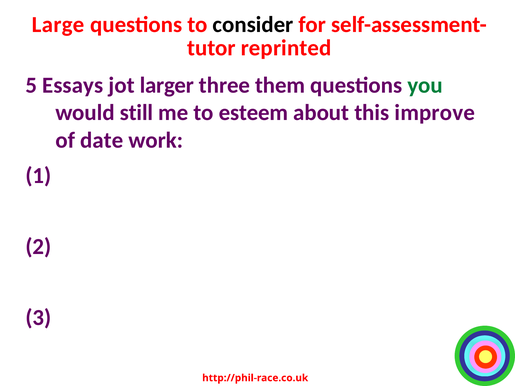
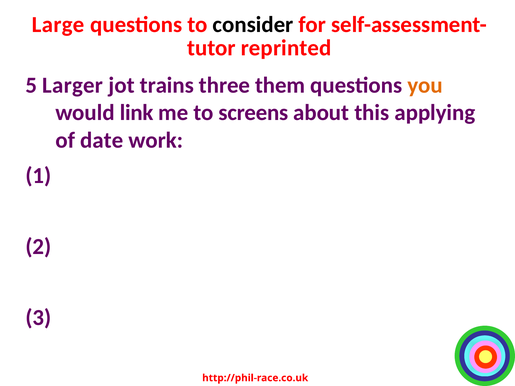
Essays: Essays -> Larger
larger: larger -> trains
you colour: green -> orange
still: still -> link
esteem: esteem -> screens
improve: improve -> applying
